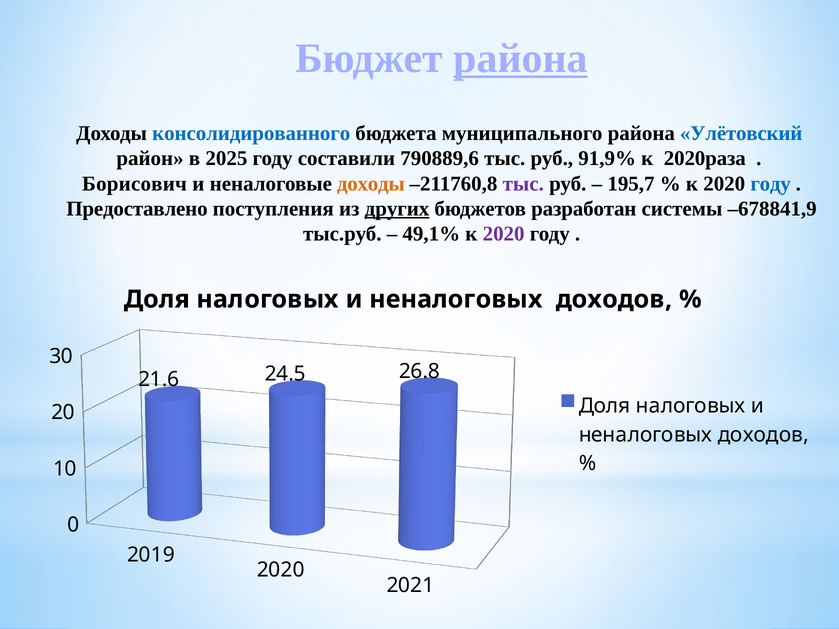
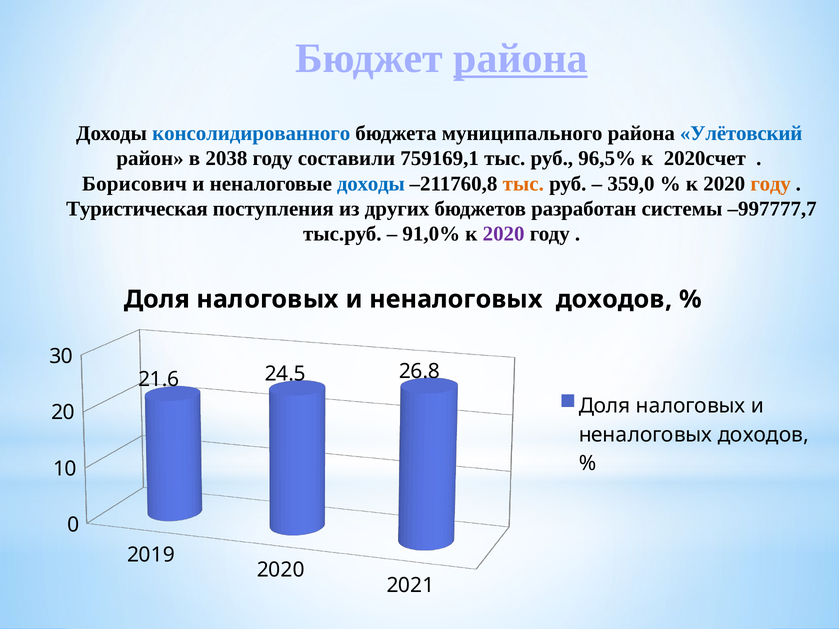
2025: 2025 -> 2038
790889,6: 790889,6 -> 759169,1
91,9%: 91,9% -> 96,5%
2020раза: 2020раза -> 2020счет
доходы at (371, 184) colour: orange -> blue
тыс at (523, 184) colour: purple -> orange
195,7: 195,7 -> 359,0
году at (771, 184) colour: blue -> orange
Предоставлено: Предоставлено -> Туристическая
других underline: present -> none
–678841,9: –678841,9 -> –997777,7
49,1%: 49,1% -> 91,0%
